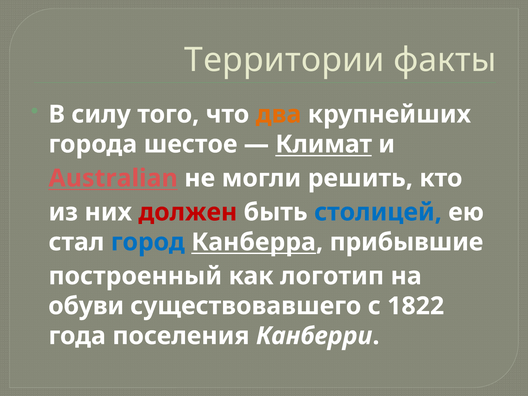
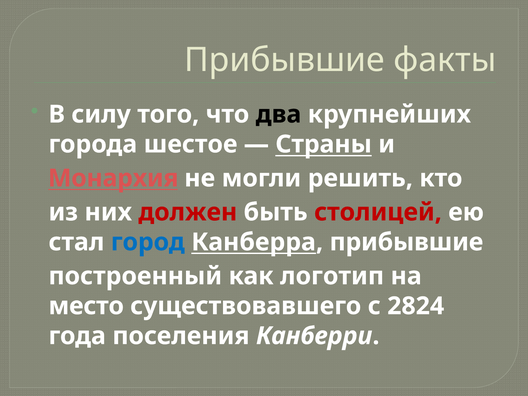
Территории at (284, 60): Территории -> Прибывшие
два colour: orange -> black
Климат: Климат -> Страны
Australian: Australian -> Монархия
столицей colour: blue -> red
обуви: обуви -> место
1822: 1822 -> 2824
